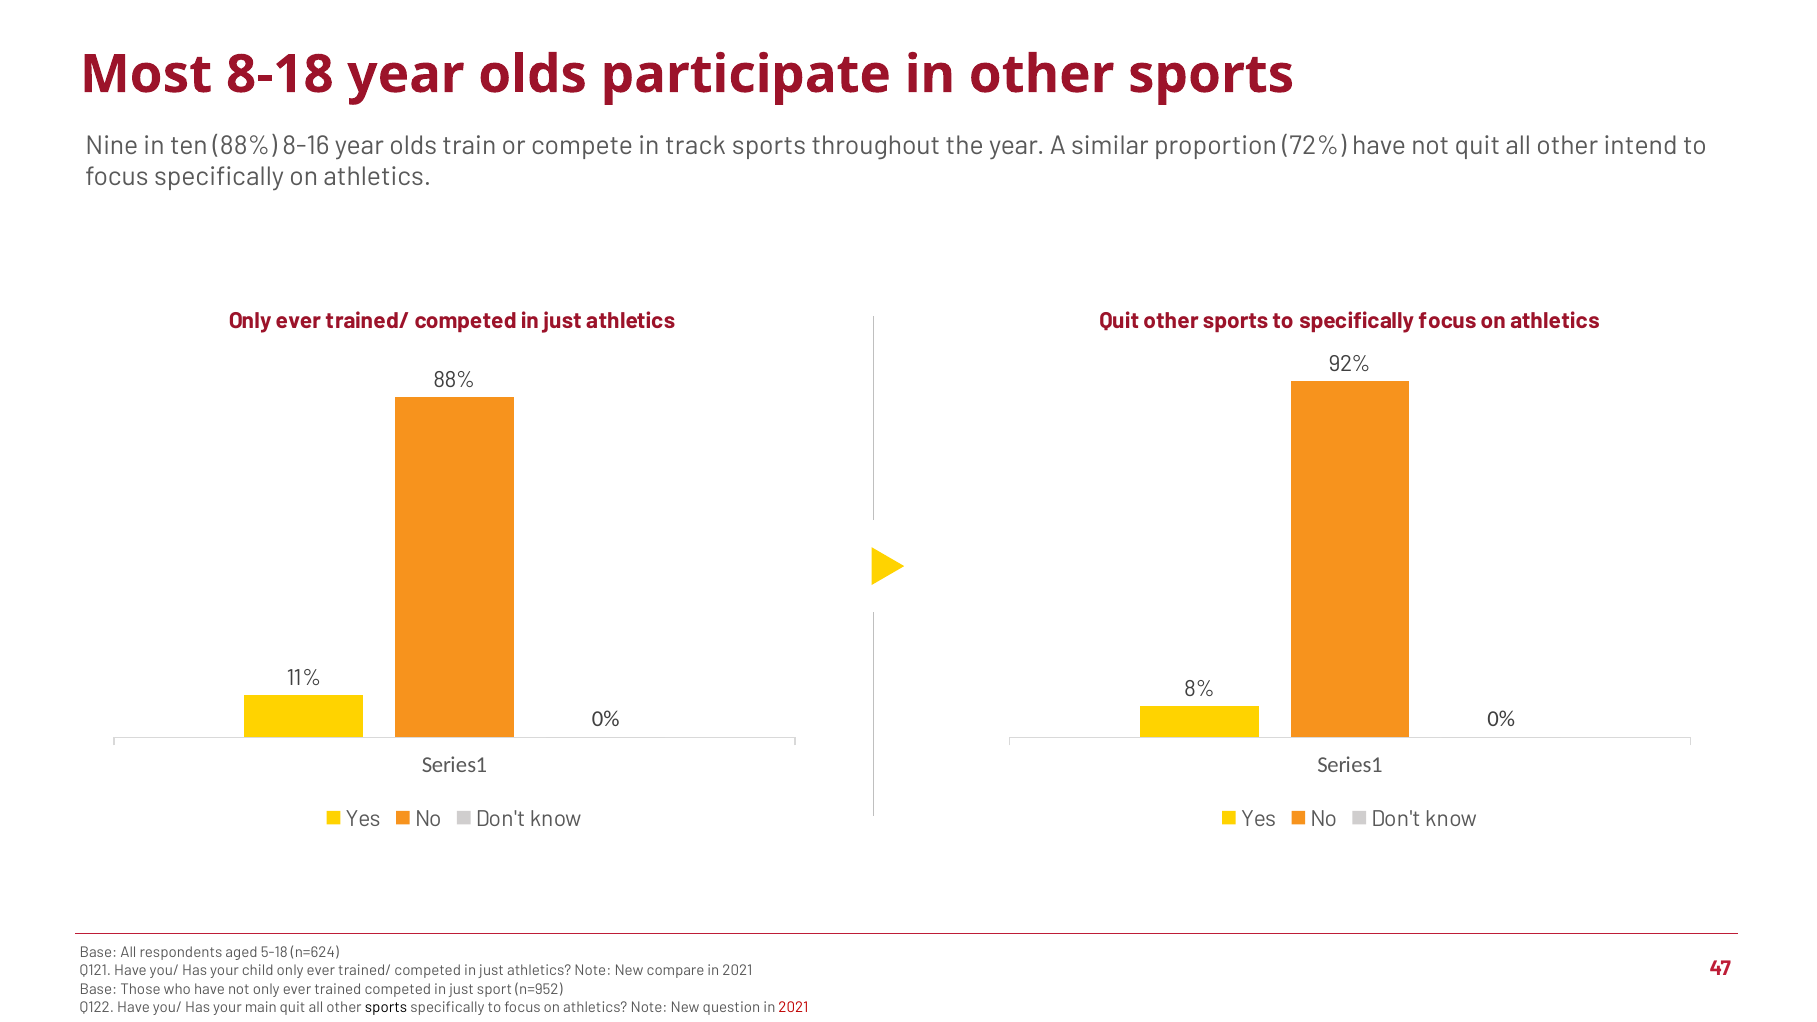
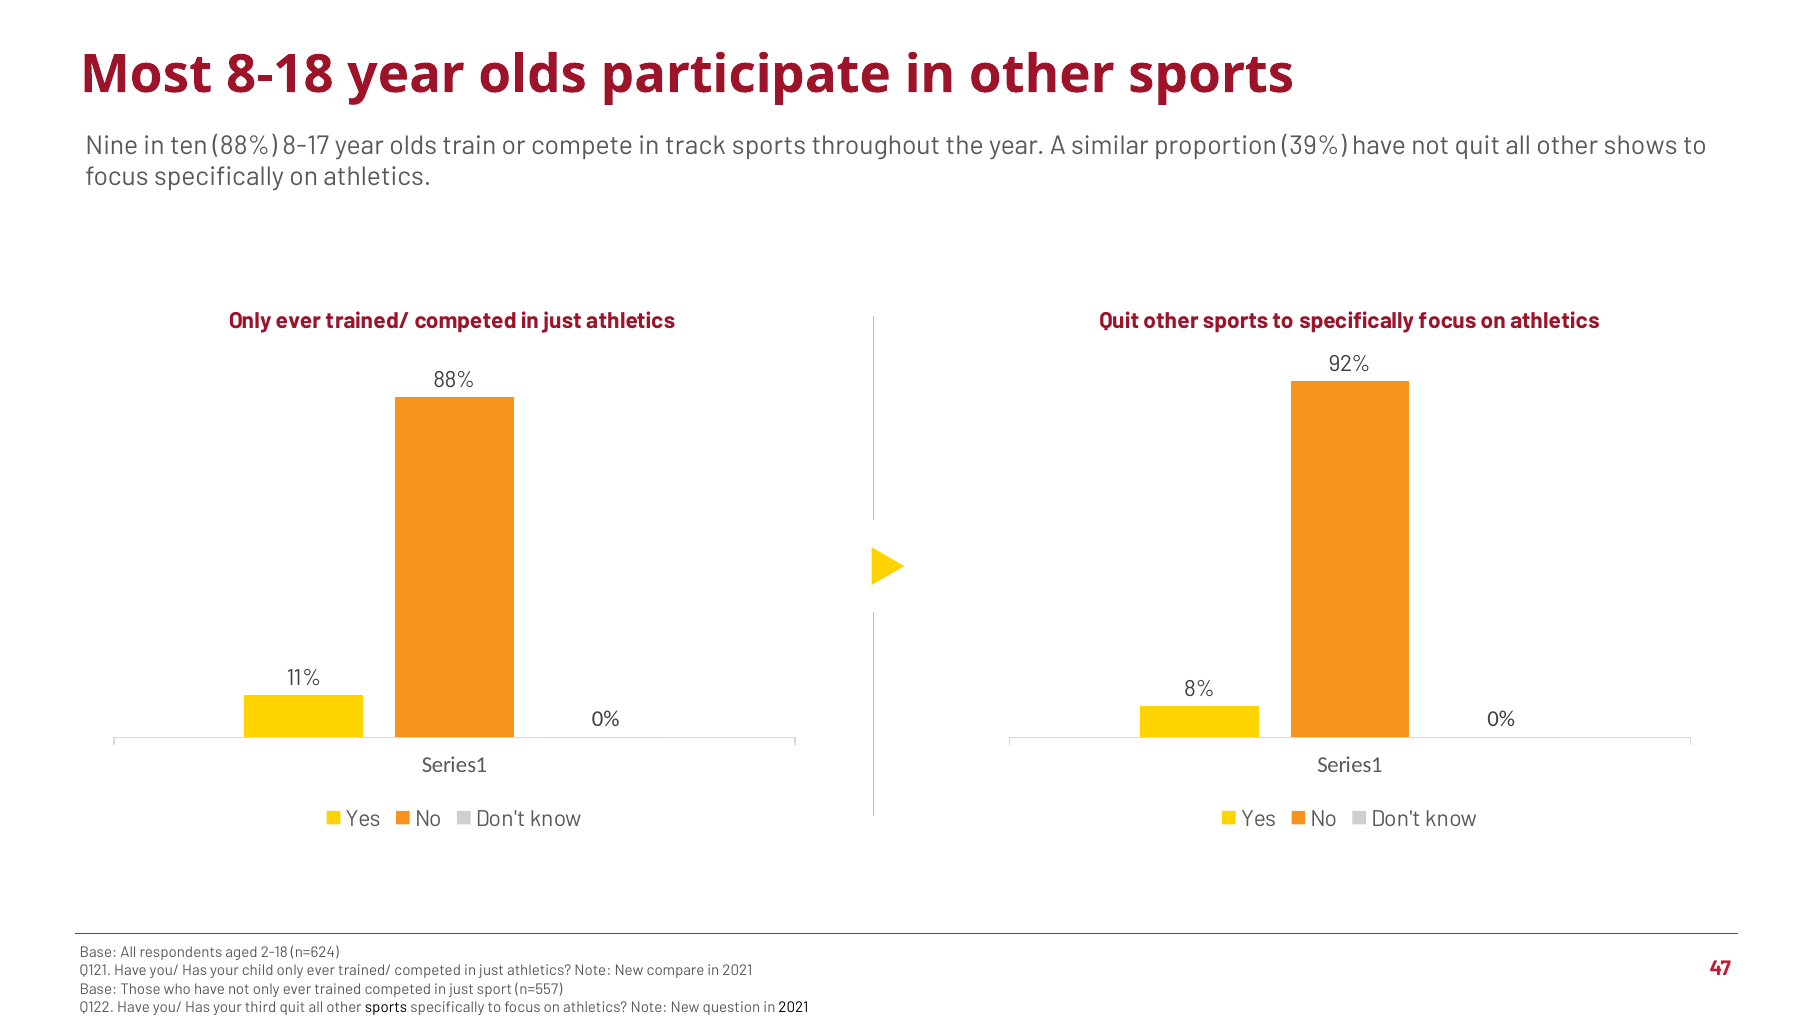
8-16: 8-16 -> 8-17
72%: 72% -> 39%
intend: intend -> shows
5-18: 5-18 -> 2-18
n=952: n=952 -> n=557
main: main -> third
2021 at (793, 1007) colour: red -> black
